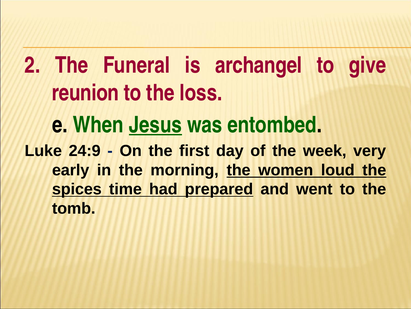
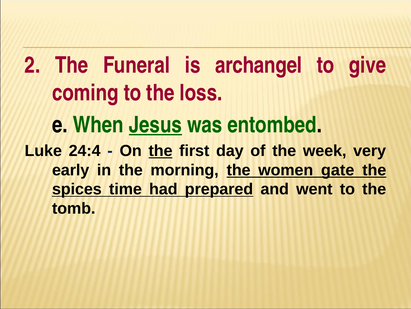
reunion: reunion -> coming
24:9: 24:9 -> 24:4
the at (161, 151) underline: none -> present
loud: loud -> gate
